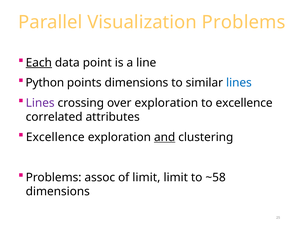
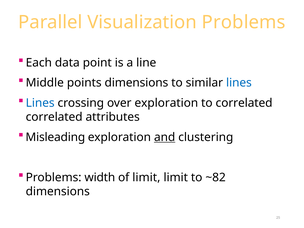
Each underline: present -> none
Python: Python -> Middle
Lines at (40, 103) colour: purple -> blue
to excellence: excellence -> correlated
Excellence at (55, 137): Excellence -> Misleading
assoc: assoc -> width
~58: ~58 -> ~82
